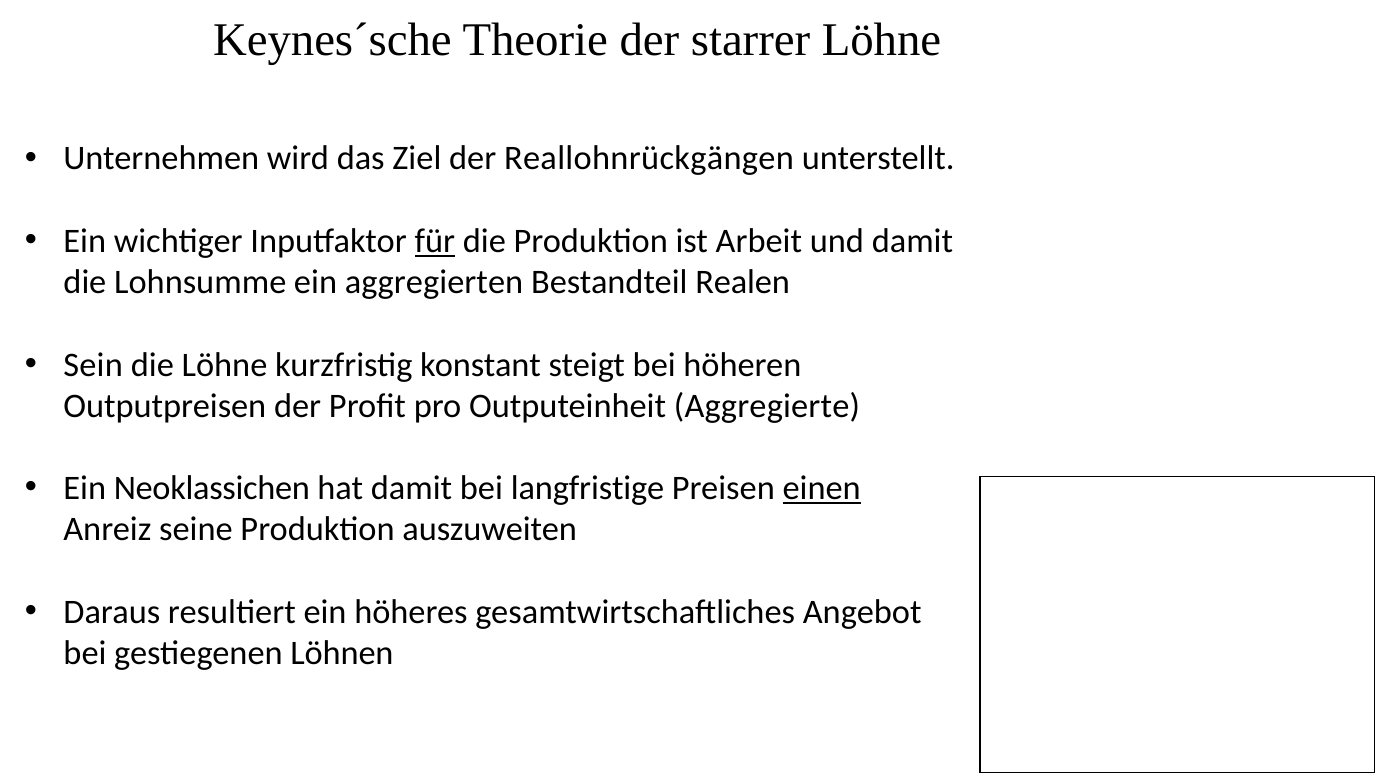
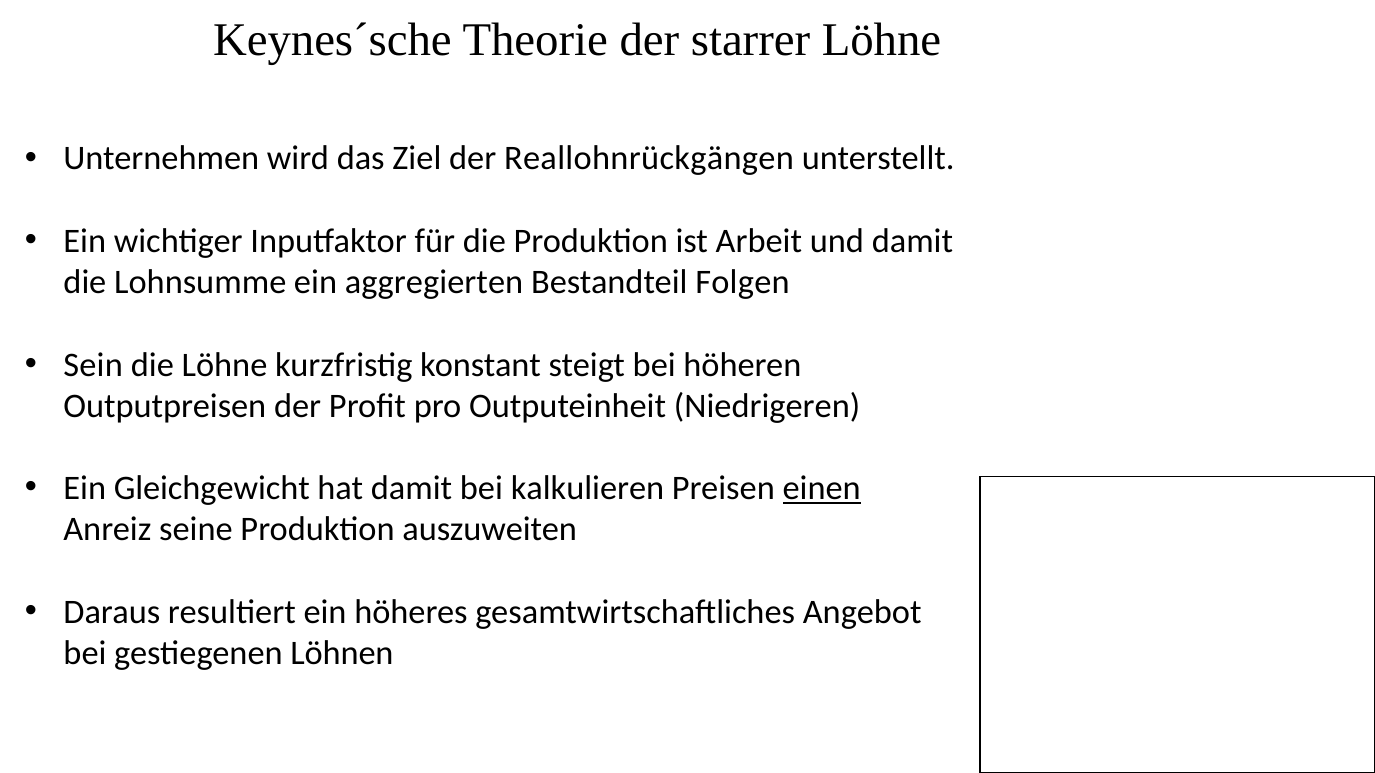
für underline: present -> none
Realen: Realen -> Folgen
Aggregierte: Aggregierte -> Niedrigeren
Neoklassichen: Neoklassichen -> Gleichgewicht
langfristige: langfristige -> kalkulieren
